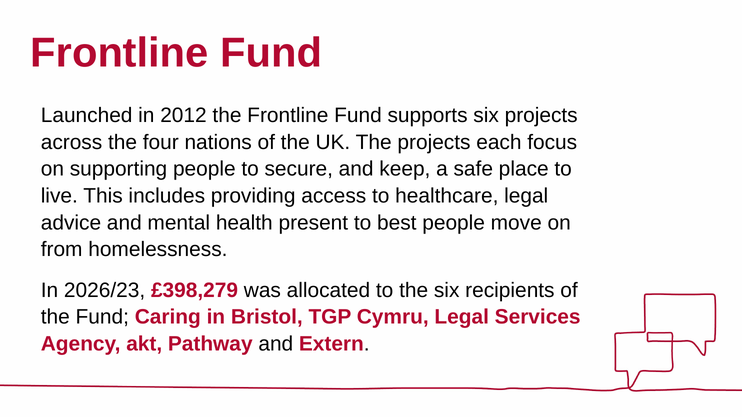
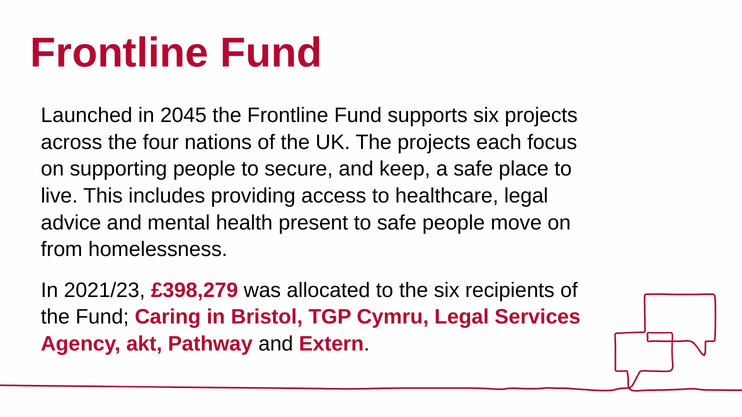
2012: 2012 -> 2045
to best: best -> safe
2026/23: 2026/23 -> 2021/23
